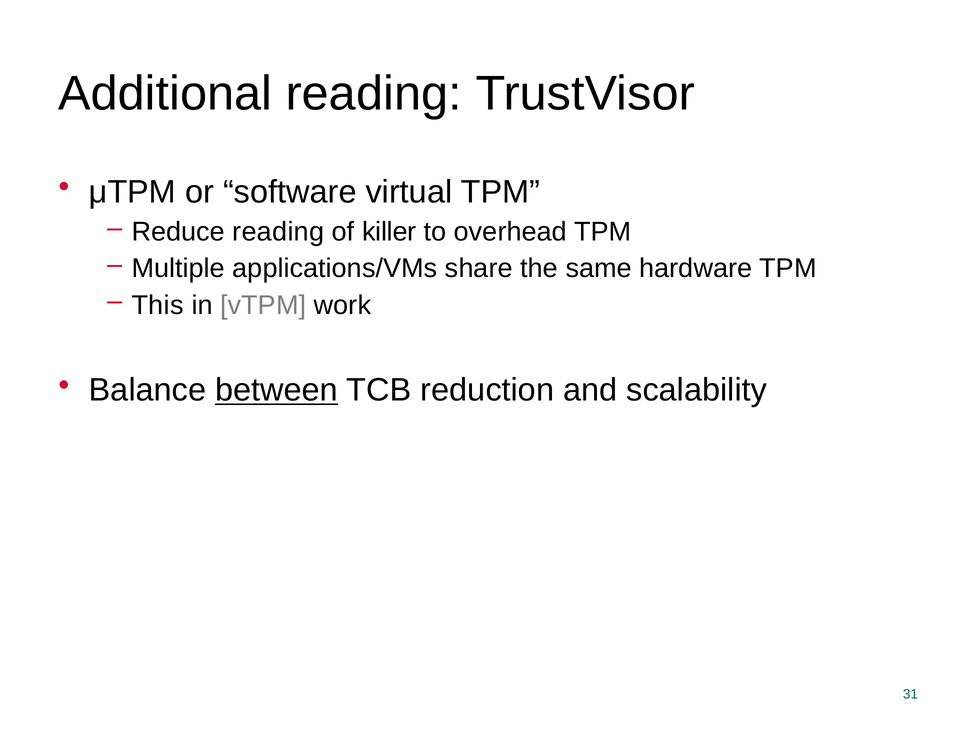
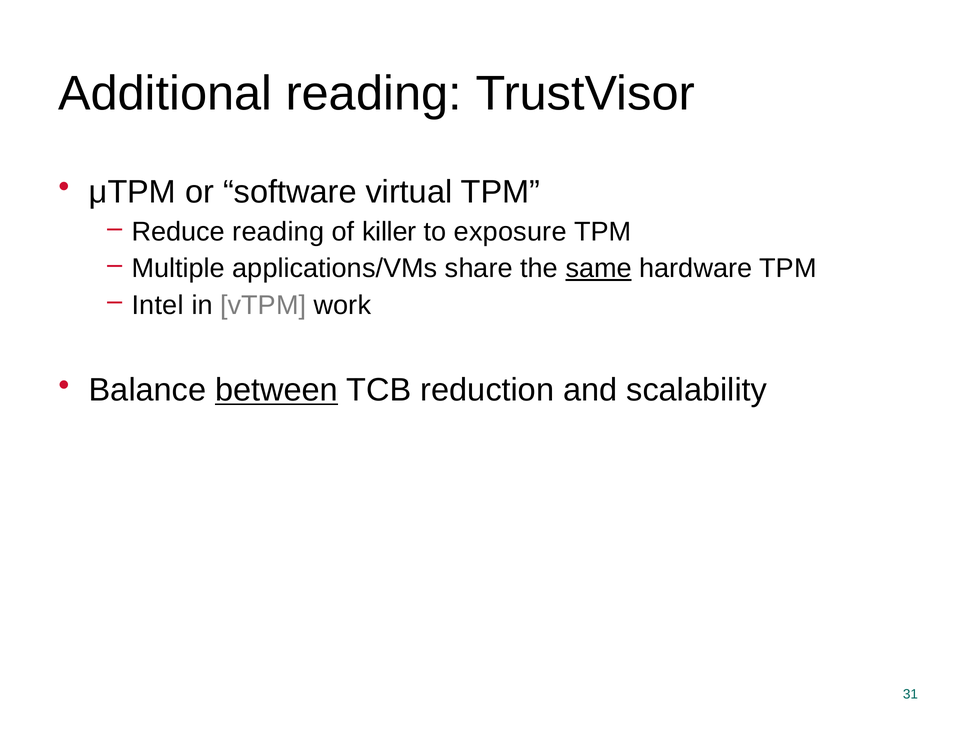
overhead: overhead -> exposure
same underline: none -> present
This: This -> Intel
